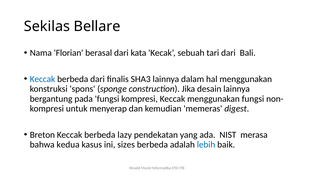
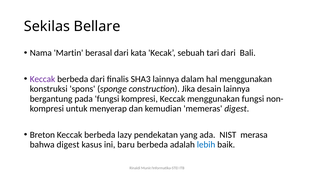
Florian: Florian -> Martin
Keccak at (43, 79) colour: blue -> purple
bahwa kedua: kedua -> digest
sizes: sizes -> baru
